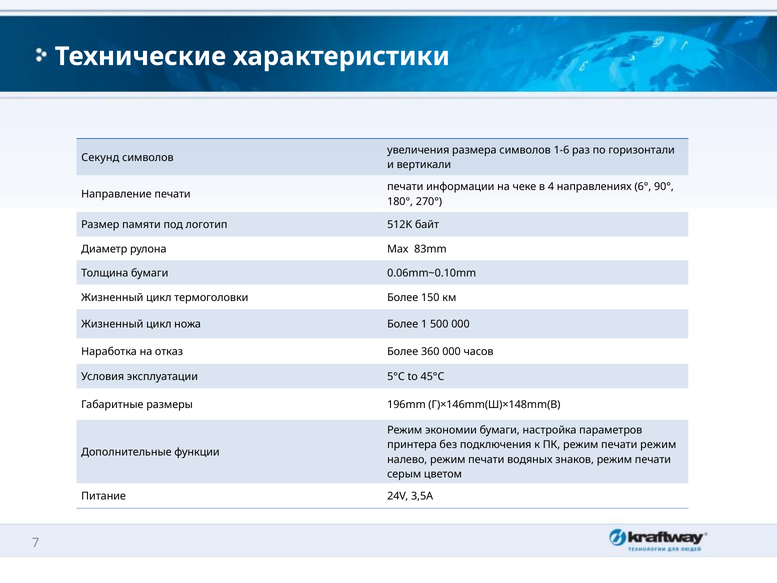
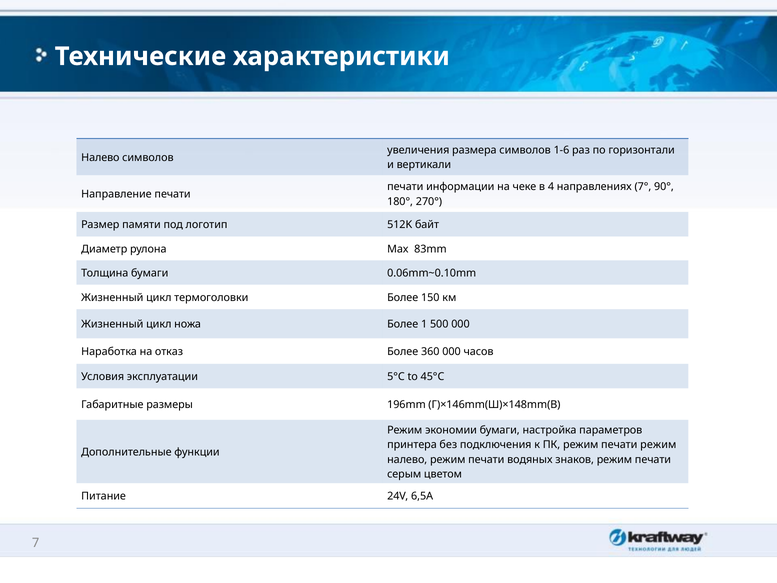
Секунд at (100, 157): Секунд -> Налево
6°: 6° -> 7°
3,5A: 3,5A -> 6,5A
